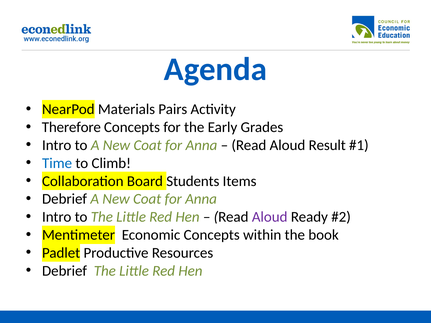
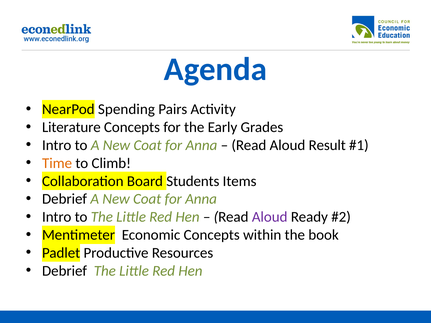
Materials: Materials -> Spending
Therefore: Therefore -> Literature
Time colour: blue -> orange
